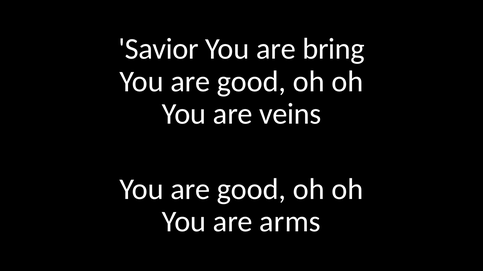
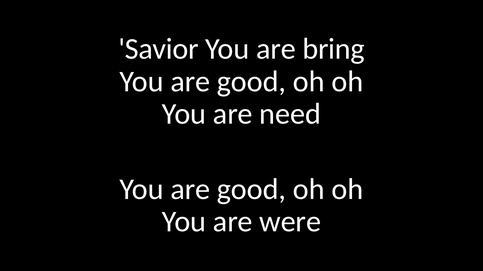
veins: veins -> need
arms: arms -> were
